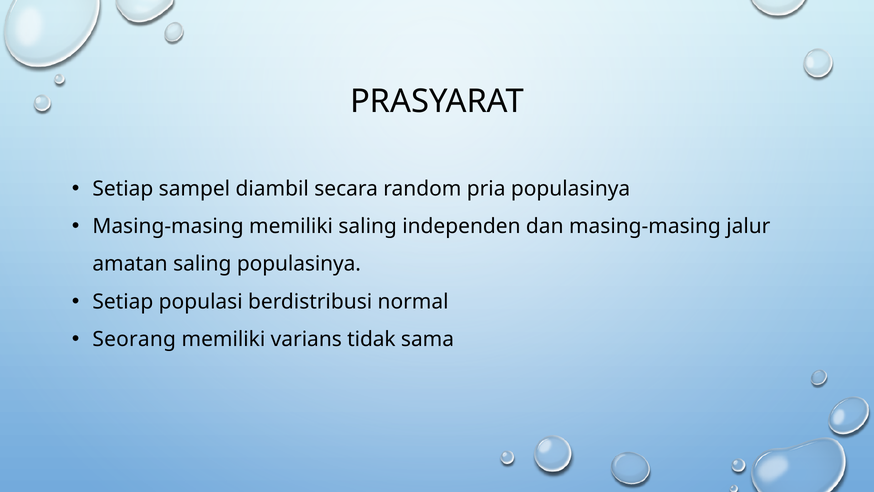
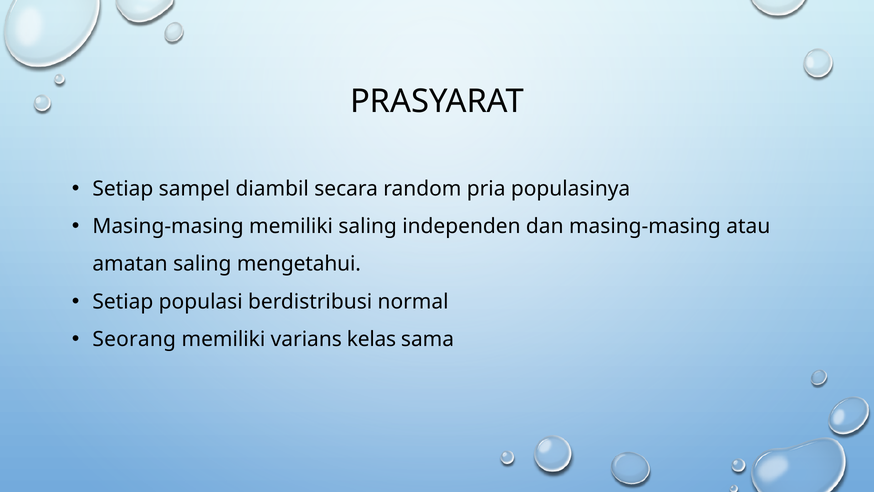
jalur: jalur -> atau
saling populasinya: populasinya -> mengetahui
tidak: tidak -> kelas
